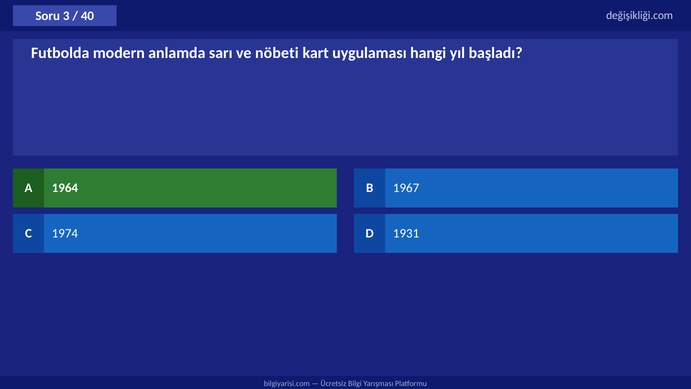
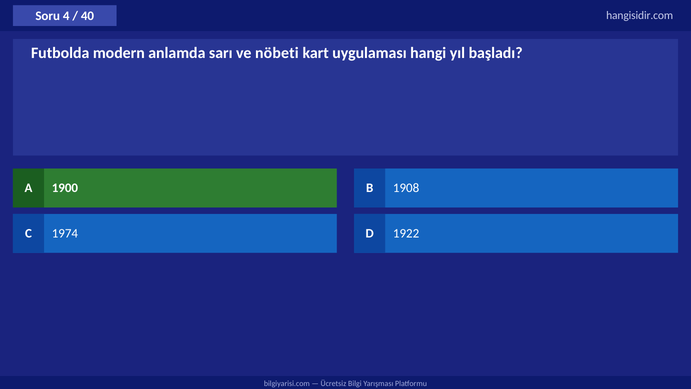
3: 3 -> 4
değişikliği.com: değişikliği.com -> hangisidir.com
1964: 1964 -> 1900
1967: 1967 -> 1908
1931: 1931 -> 1922
